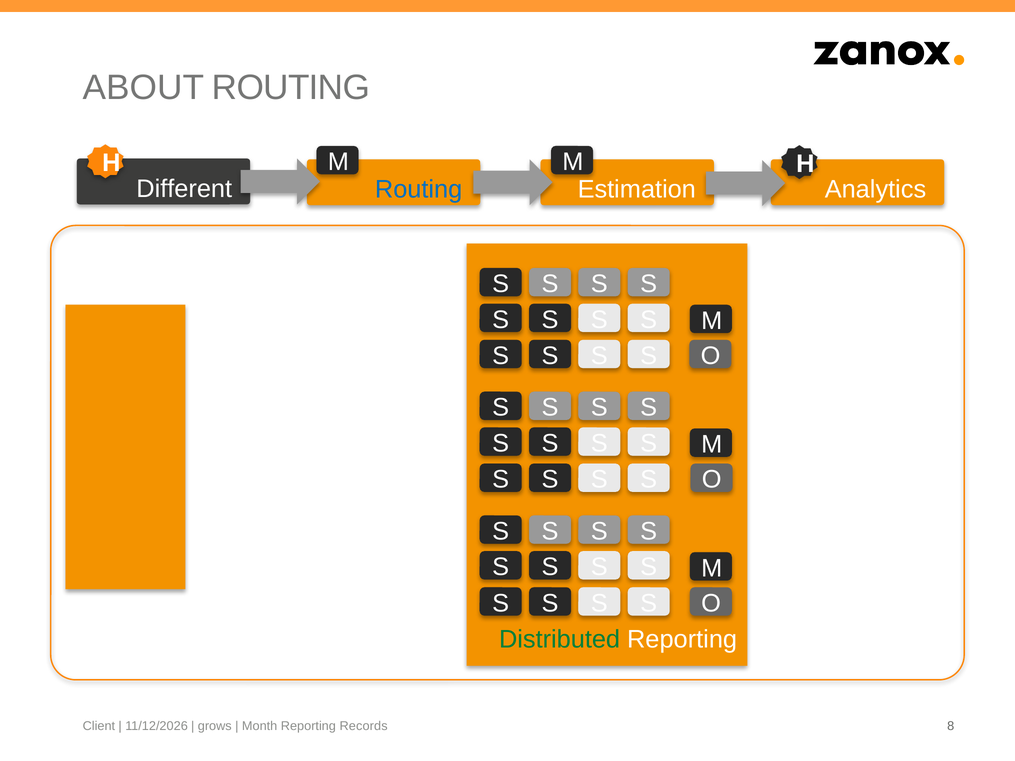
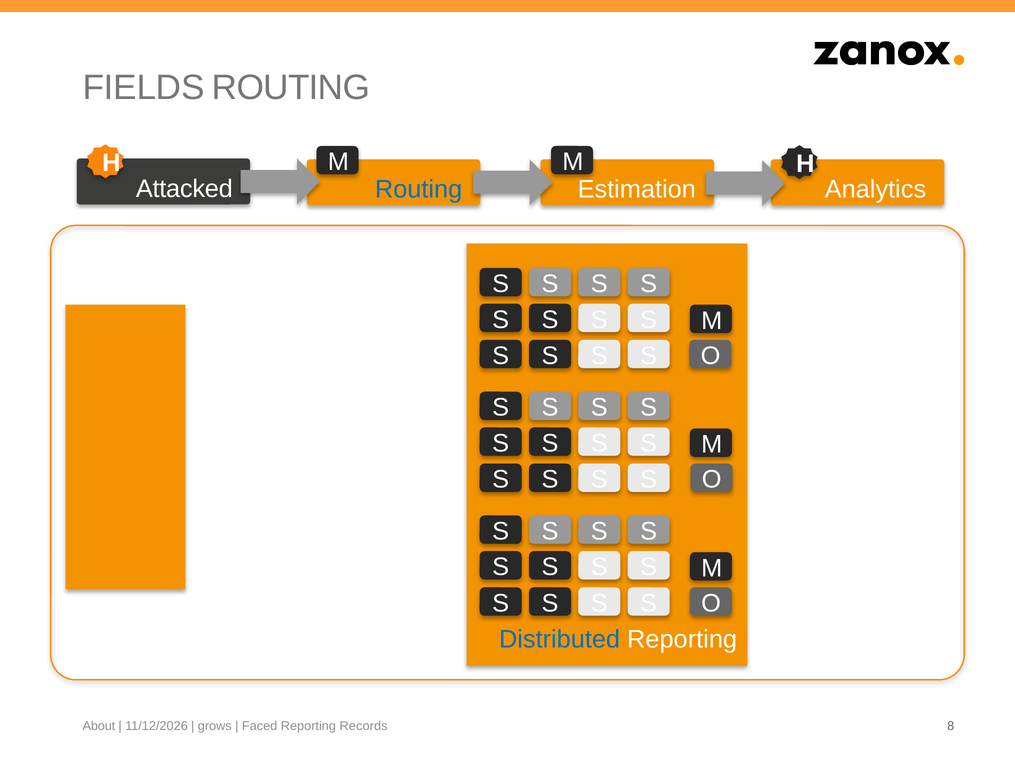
ABOUT: ABOUT -> FIELDS
Different: Different -> Attacked
Distributed colour: green -> blue
Client: Client -> About
Month: Month -> Faced
